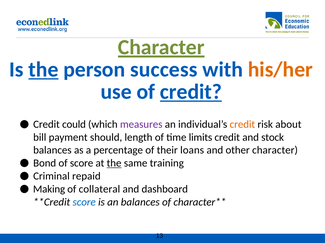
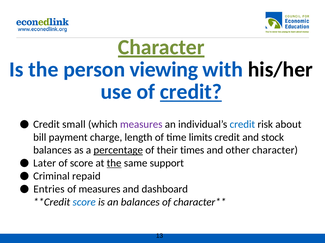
the at (43, 70) underline: present -> none
success: success -> viewing
his/her colour: orange -> black
could: could -> small
credit at (242, 125) colour: orange -> blue
should: should -> charge
percentage underline: none -> present
loans: loans -> times
Bond: Bond -> Later
training: training -> support
Making: Making -> Entries
of collateral: collateral -> measures
